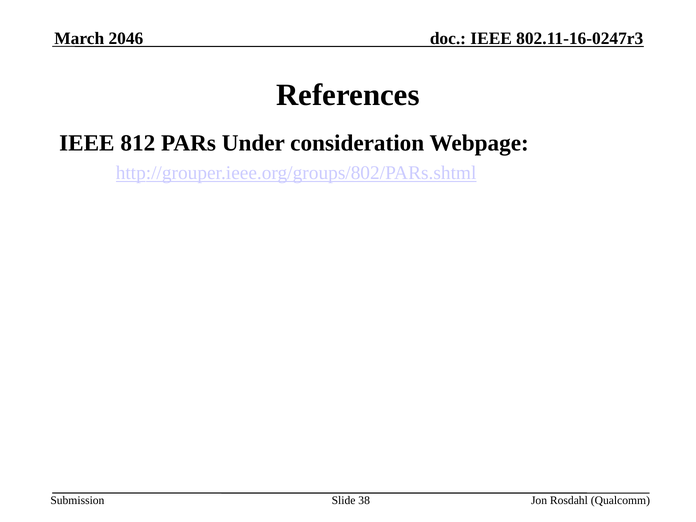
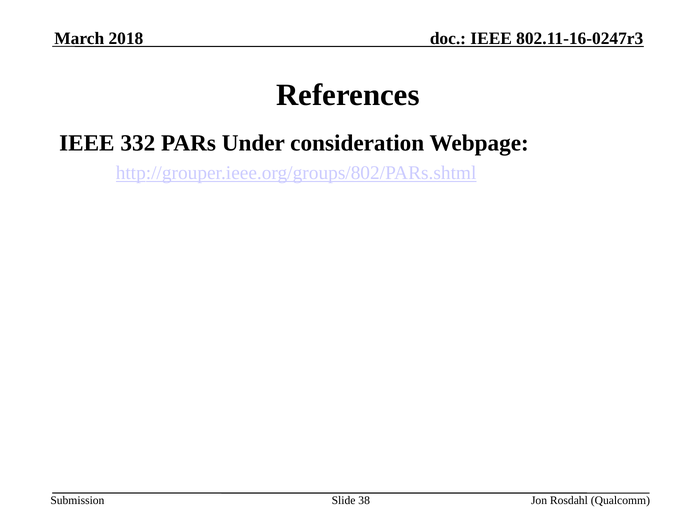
2046: 2046 -> 2018
812: 812 -> 332
